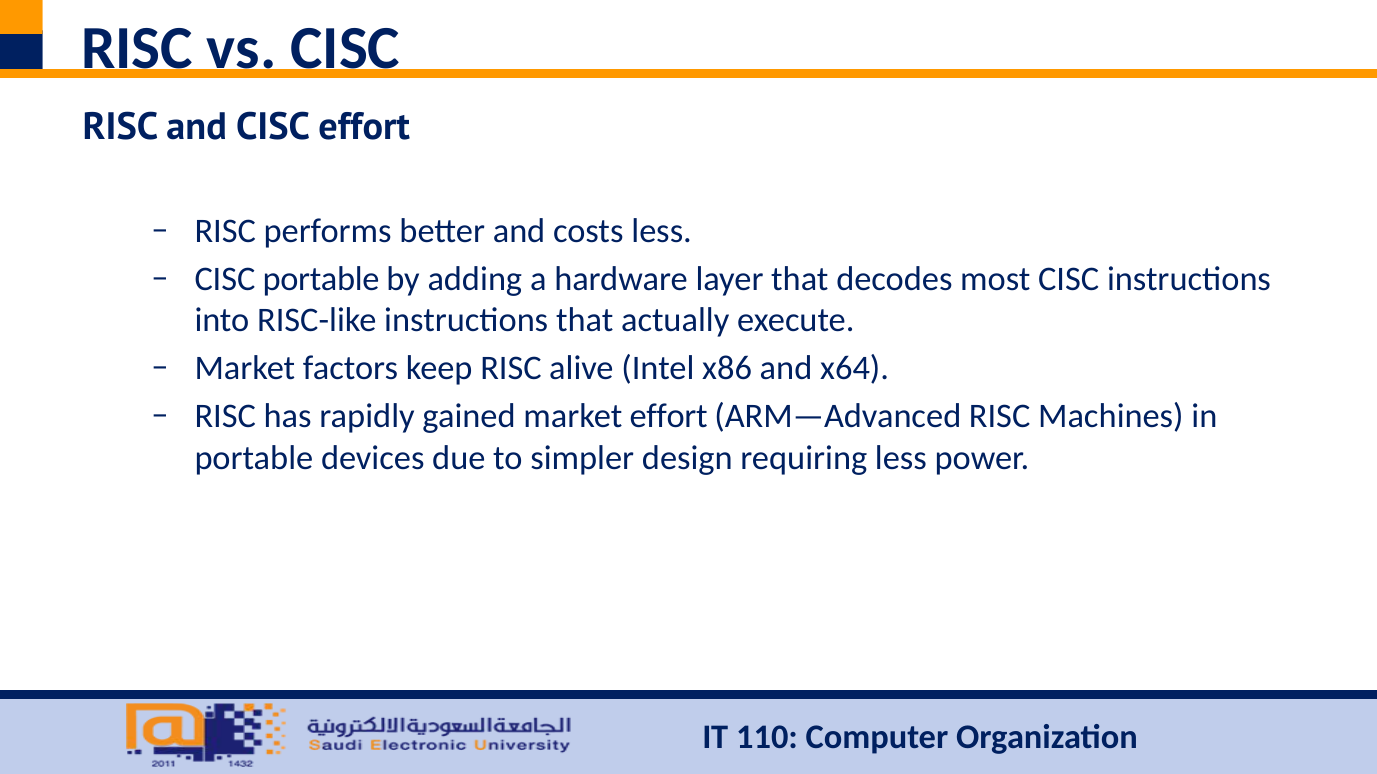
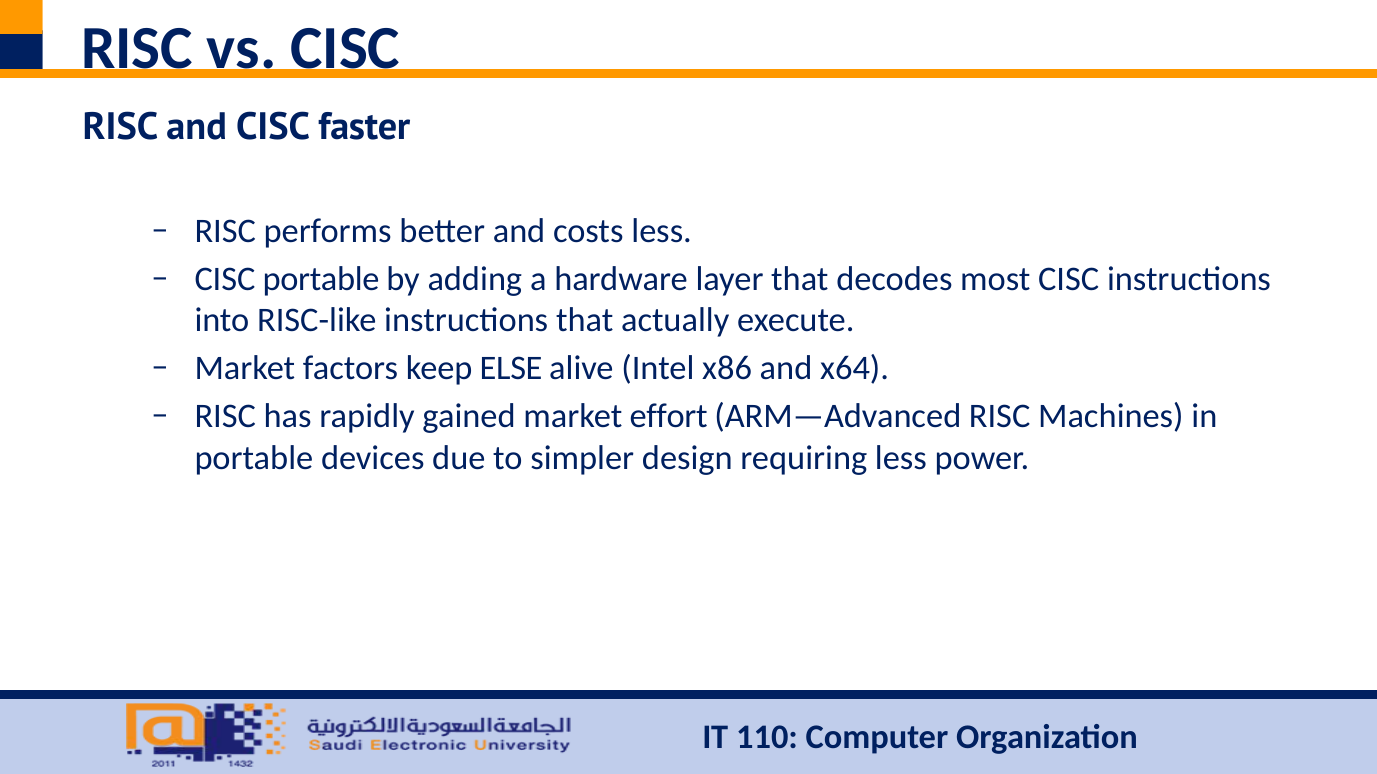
CISC effort: effort -> faster
keep RISC: RISC -> ELSE
